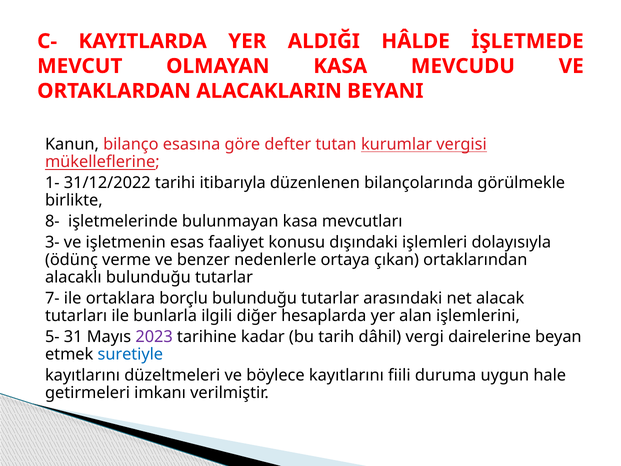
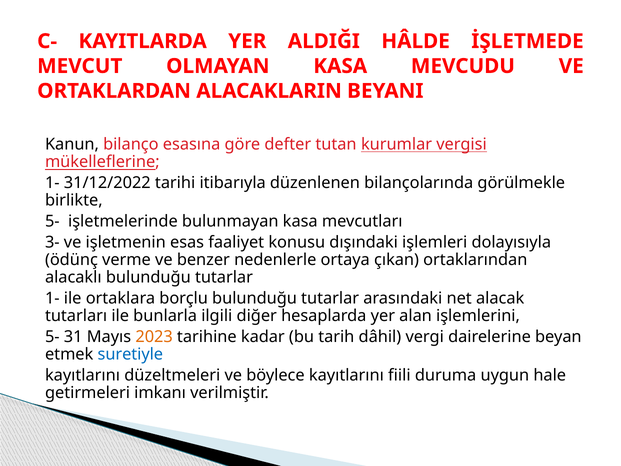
8- at (52, 221): 8- -> 5-
7- at (52, 298): 7- -> 1-
2023 colour: purple -> orange
